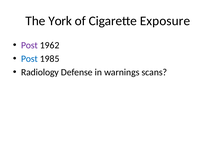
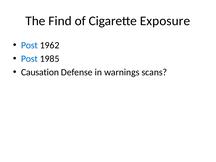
York: York -> Find
Post at (29, 45) colour: purple -> blue
Radiology: Radiology -> Causation
